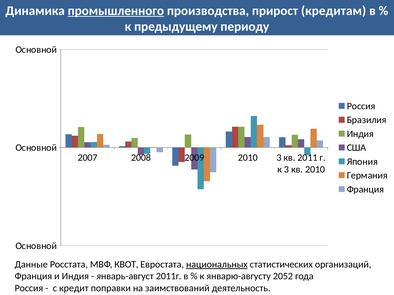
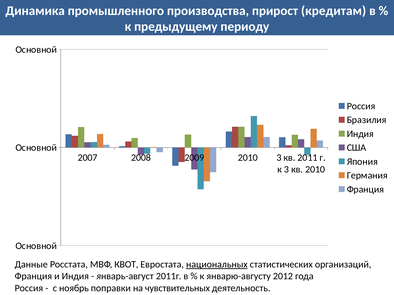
промышленного underline: present -> none
2052: 2052 -> 2012
кредит: кредит -> ноябрь
заимствований: заимствований -> чувствительных
